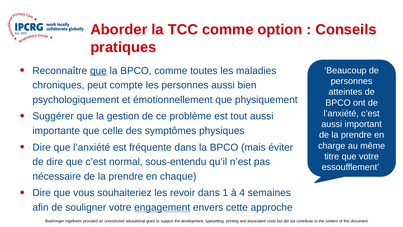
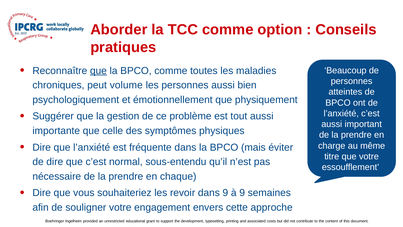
compte: compte -> volume
dans 1: 1 -> 9
à 4: 4 -> 9
engagement underline: present -> none
